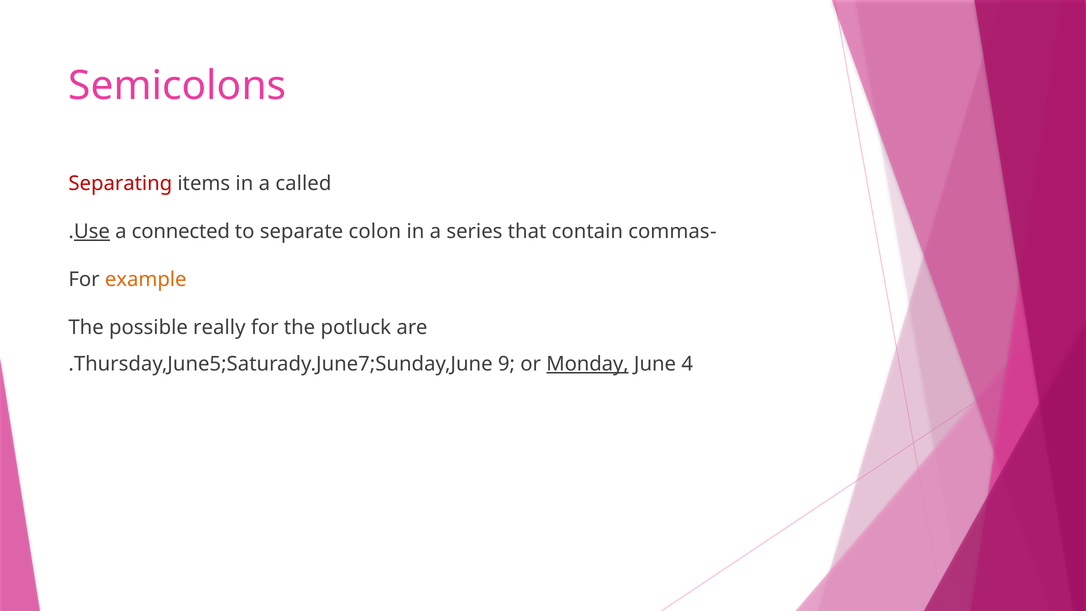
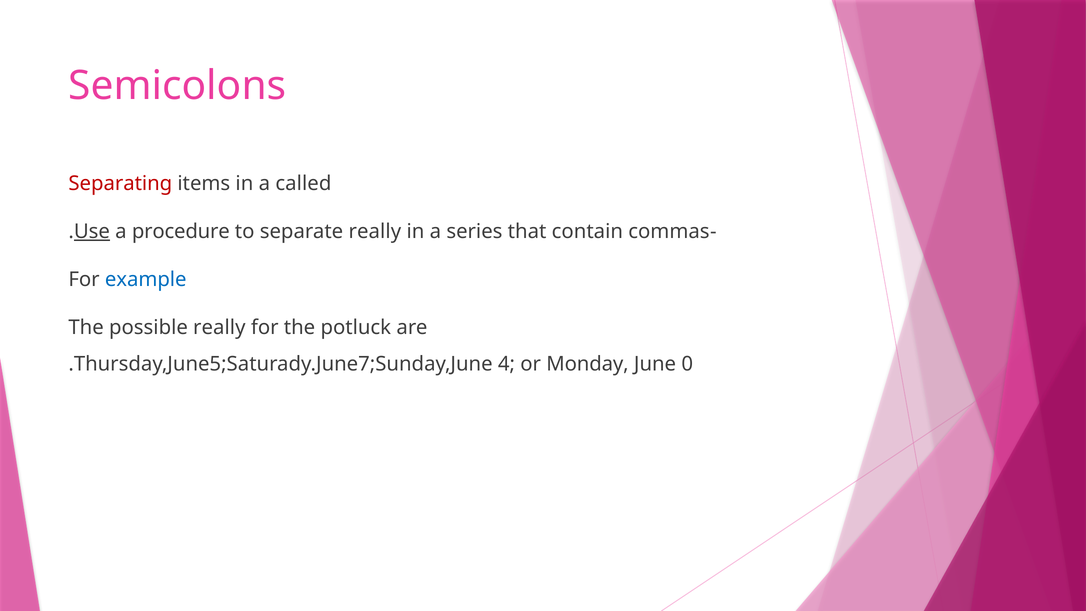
connected: connected -> procedure
separate colon: colon -> really
example colour: orange -> blue
9: 9 -> 4
Monday underline: present -> none
4: 4 -> 0
